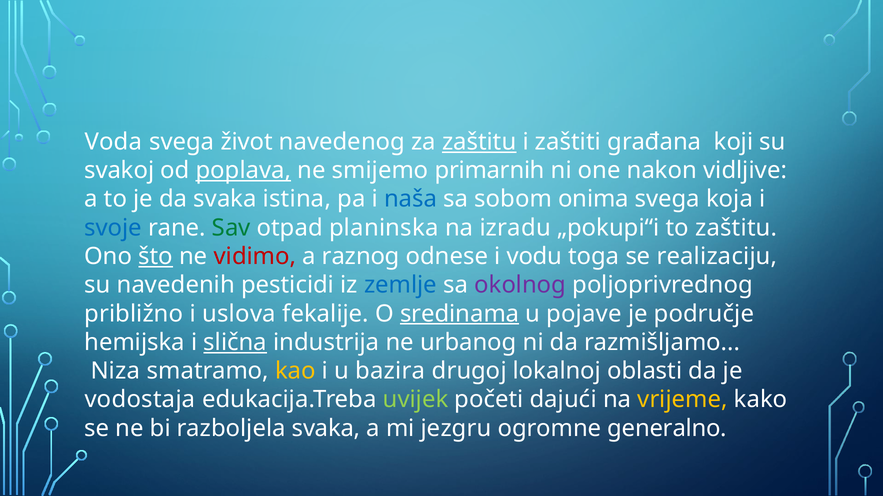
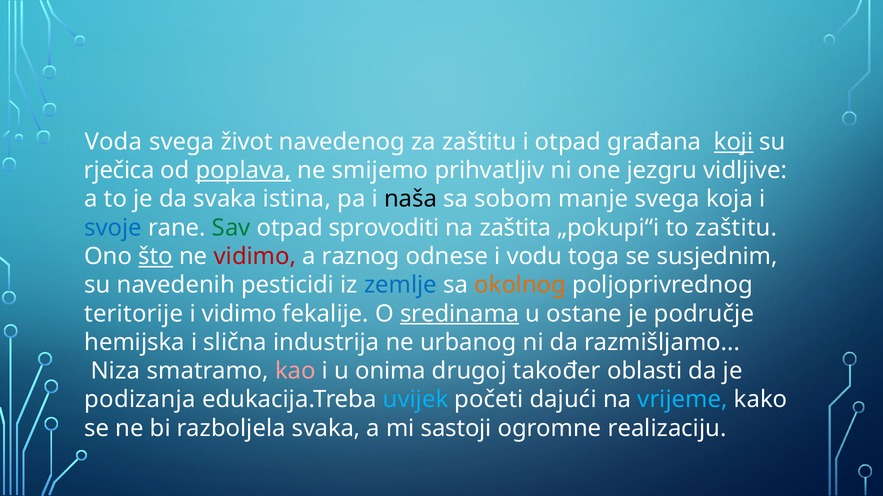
zaštitu at (479, 142) underline: present -> none
i zaštiti: zaštiti -> otpad
koji underline: none -> present
svakoj: svakoj -> rječica
primarnih: primarnih -> prihvatljiv
nakon: nakon -> jezgru
naša colour: blue -> black
onima: onima -> manje
planinska: planinska -> sprovoditi
izradu: izradu -> zaštita
realizaciju: realizaciju -> susjednim
okolnog colour: purple -> orange
približno: približno -> teritorije
i uslova: uslova -> vidimo
pojave: pojave -> ostane
slična underline: present -> none
kao colour: yellow -> pink
bazira: bazira -> onima
lokalnoj: lokalnoj -> također
vodostaja: vodostaja -> podizanja
uvijek colour: light green -> light blue
vrijeme colour: yellow -> light blue
jezgru: jezgru -> sastoji
generalno: generalno -> realizaciju
